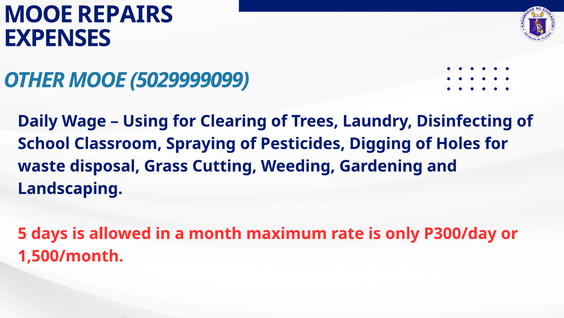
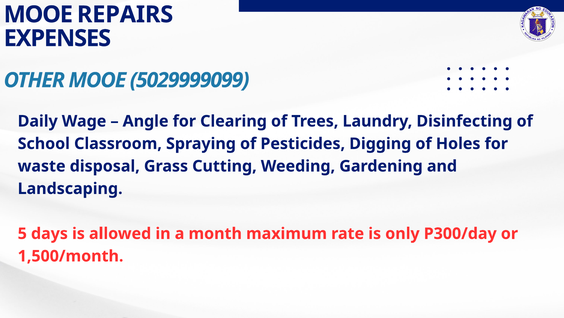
Using: Using -> Angle
